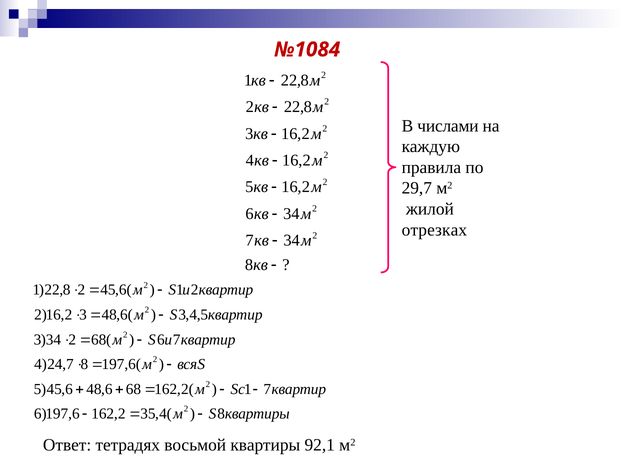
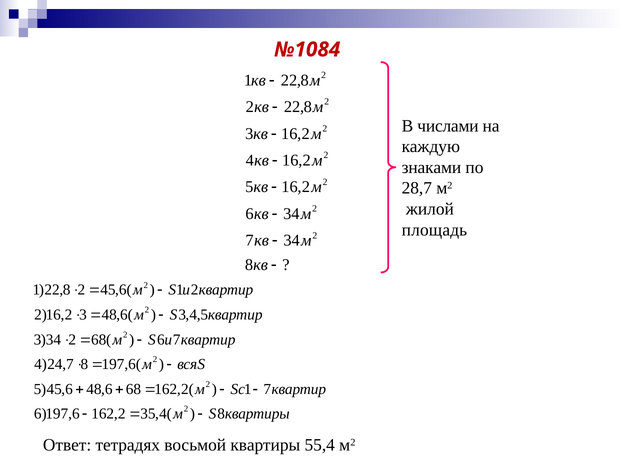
правила: правила -> знаками
29,7: 29,7 -> 28,7
отрезках: отрезках -> площадь
92,1: 92,1 -> 55,4
